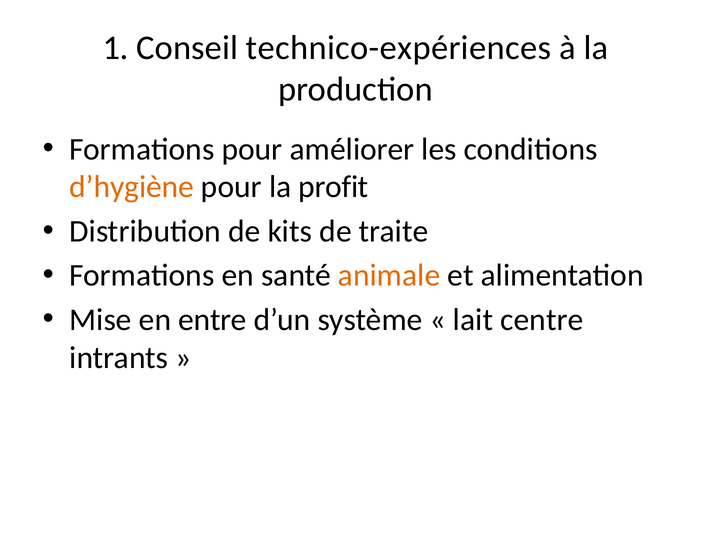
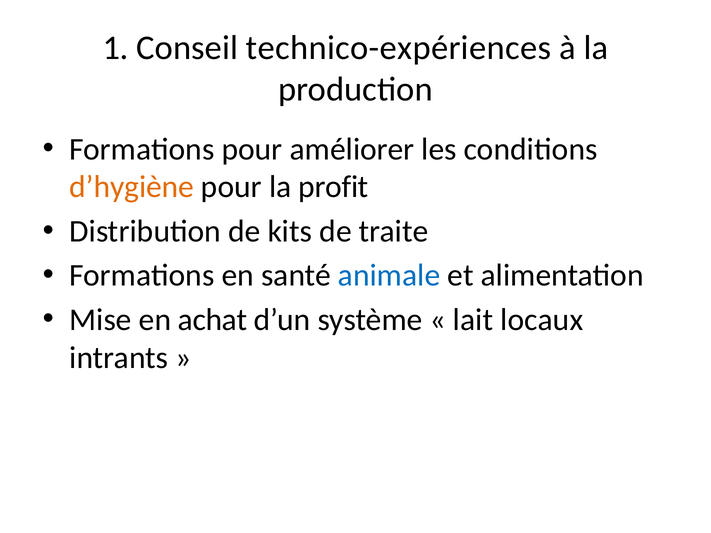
animale colour: orange -> blue
entre: entre -> achat
centre: centre -> locaux
